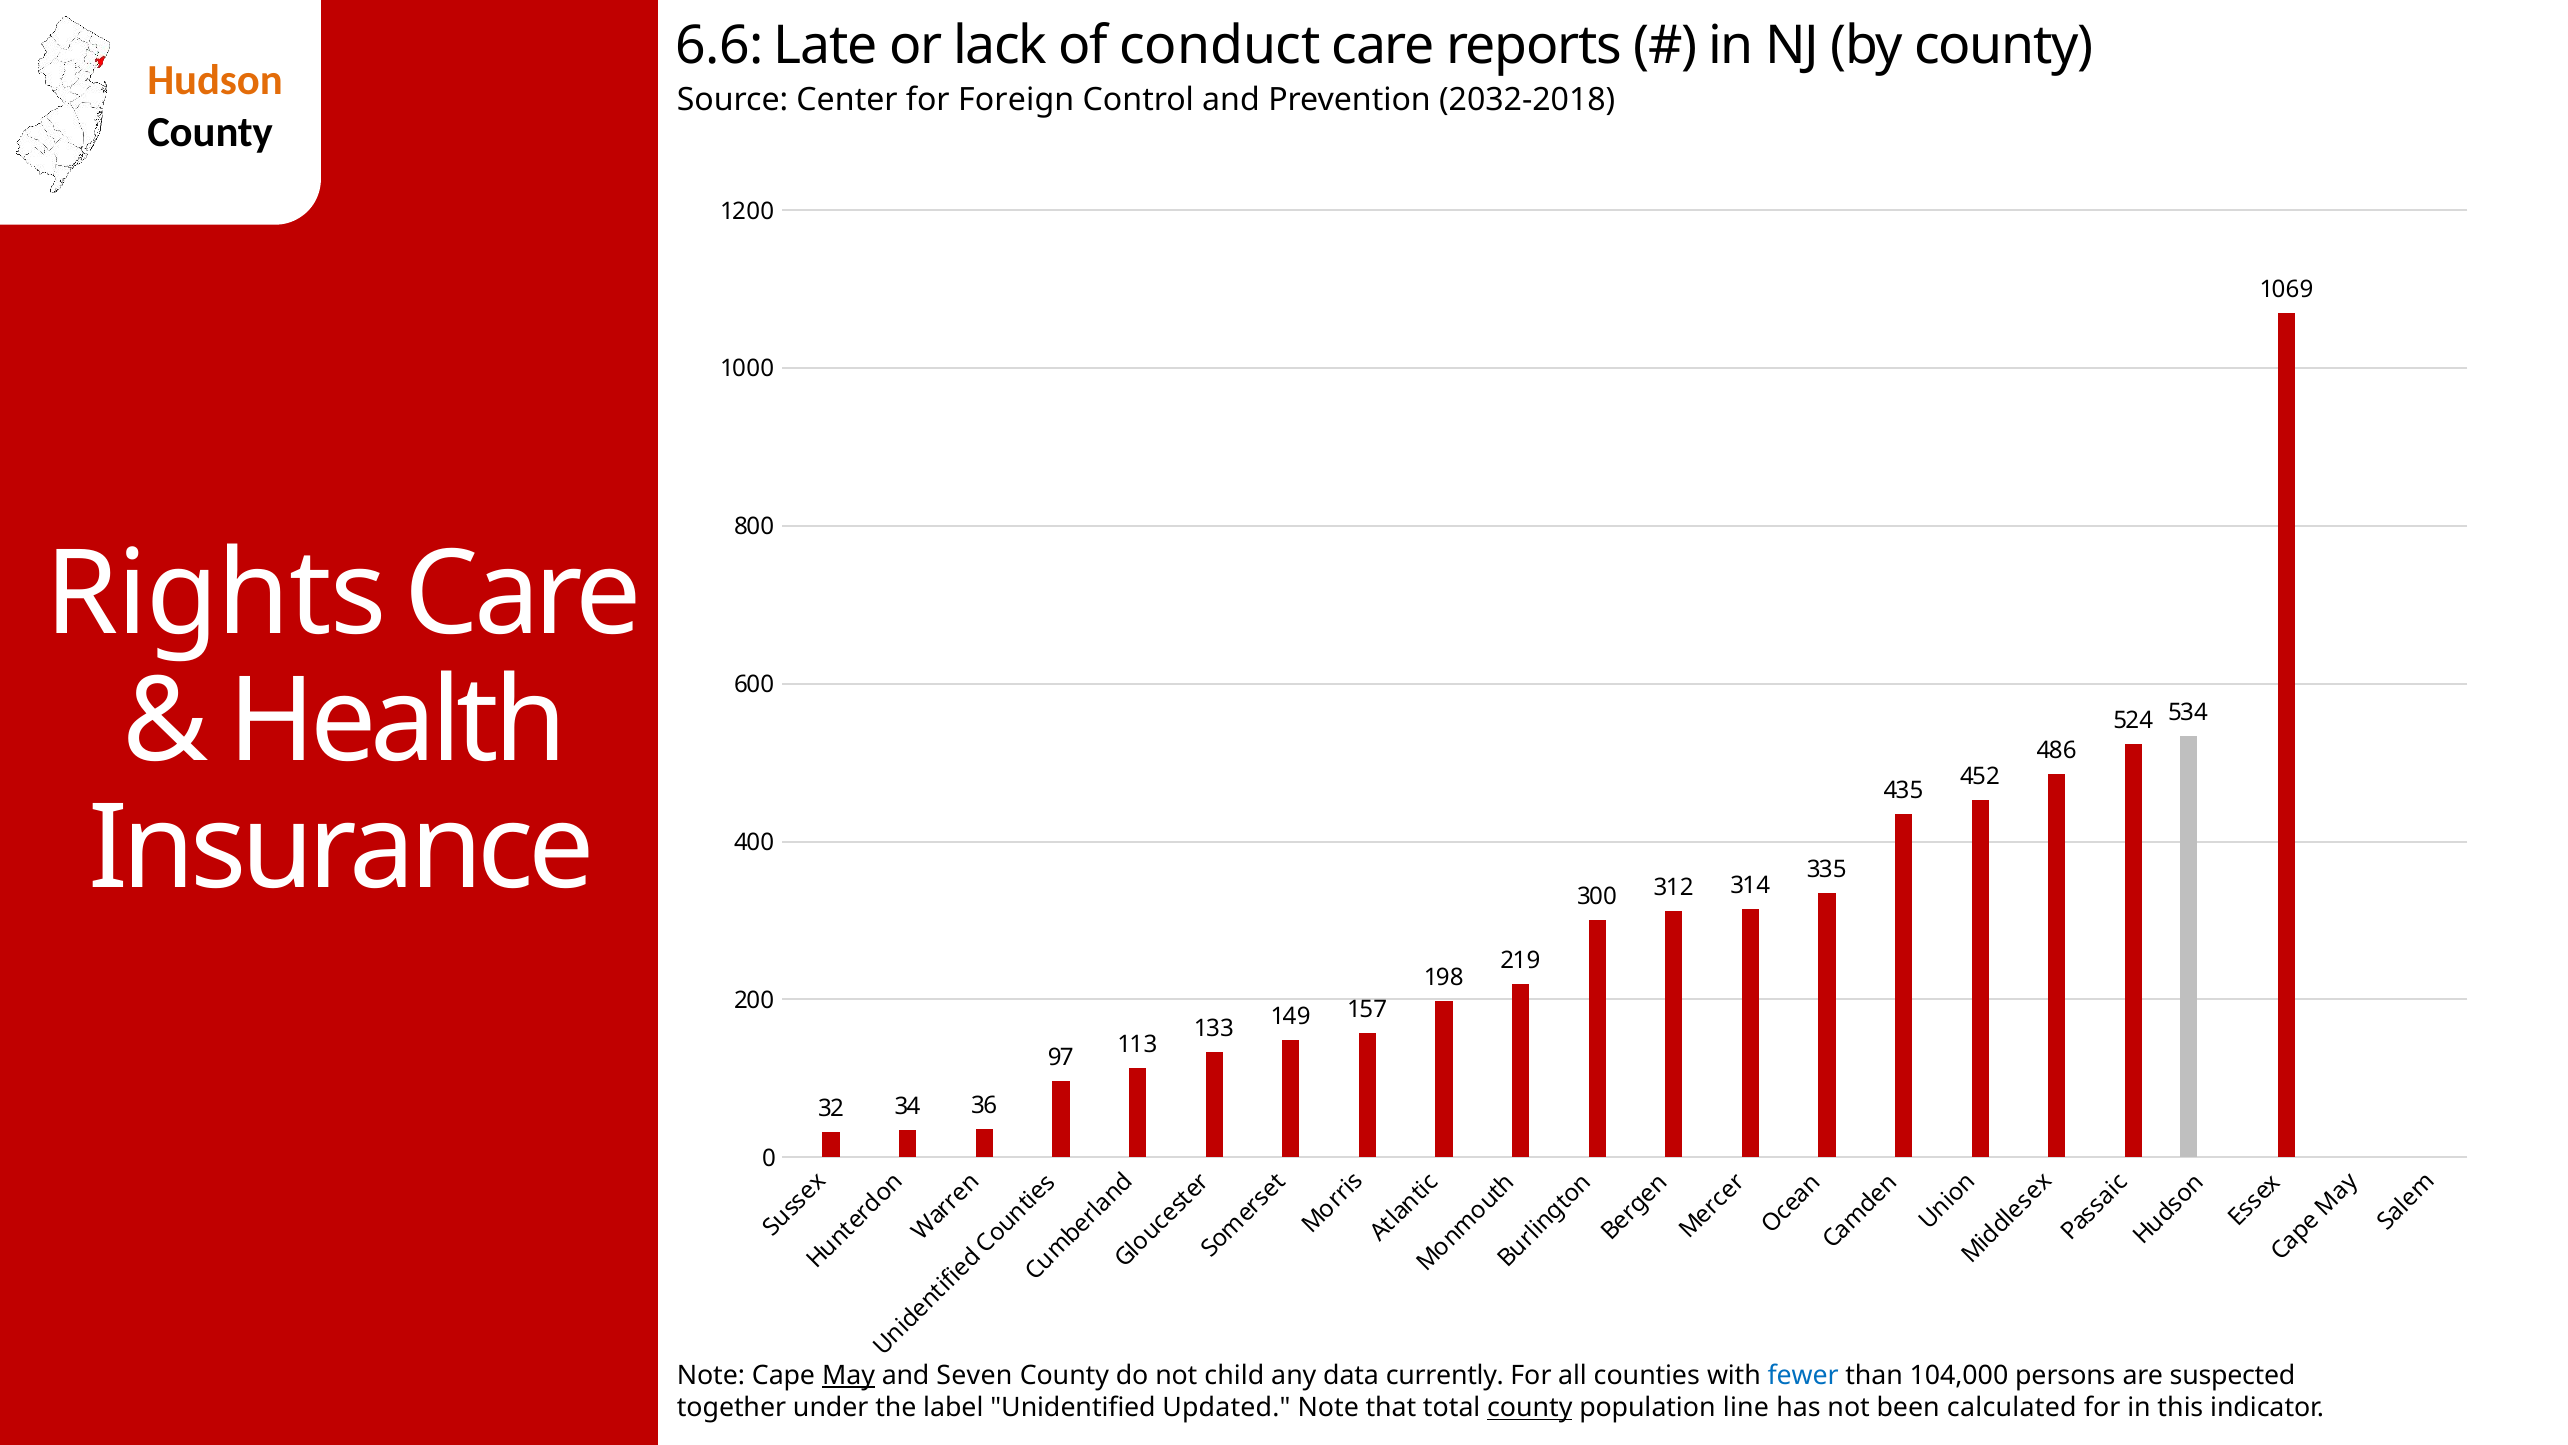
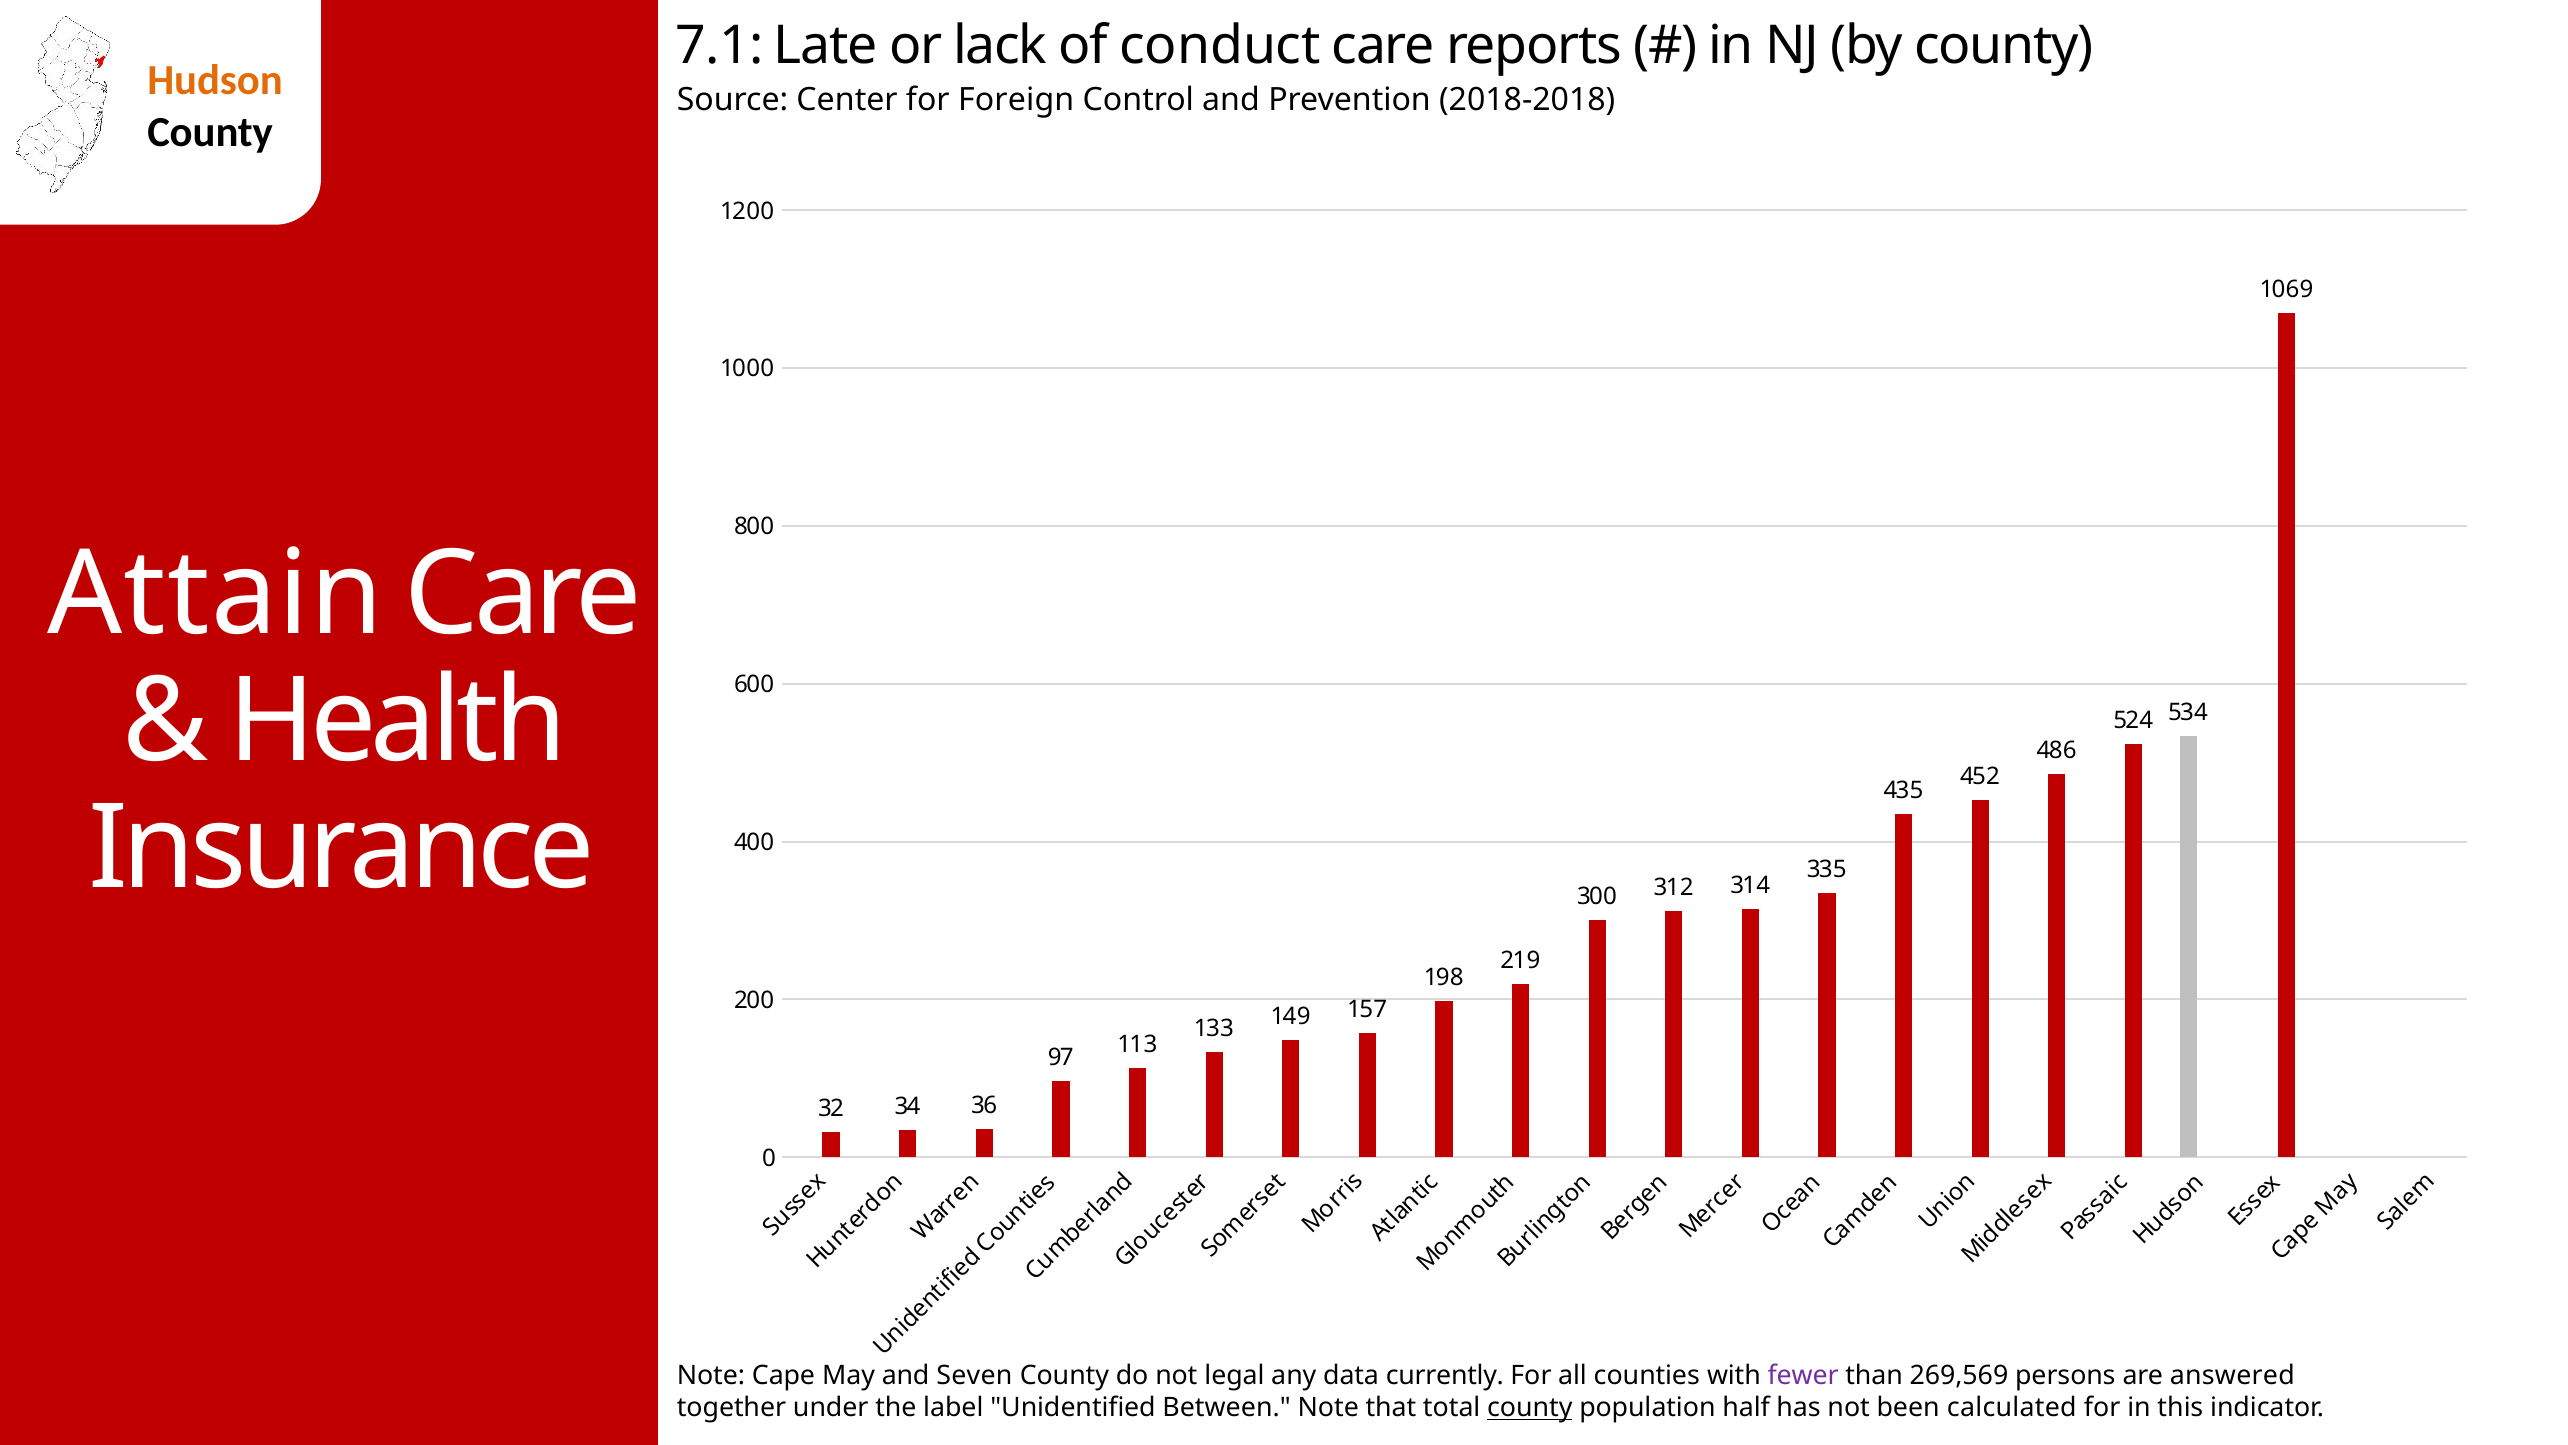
6.6: 6.6 -> 7.1
2032-2018: 2032-2018 -> 2018-2018
Rights: Rights -> Attain
May underline: present -> none
child: child -> legal
fewer colour: blue -> purple
104,000: 104,000 -> 269,569
suspected: suspected -> answered
Updated: Updated -> Between
line: line -> half
